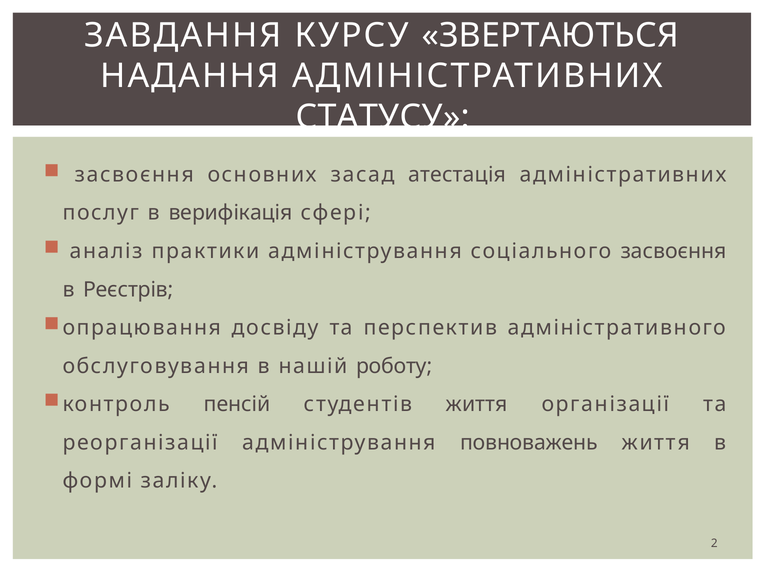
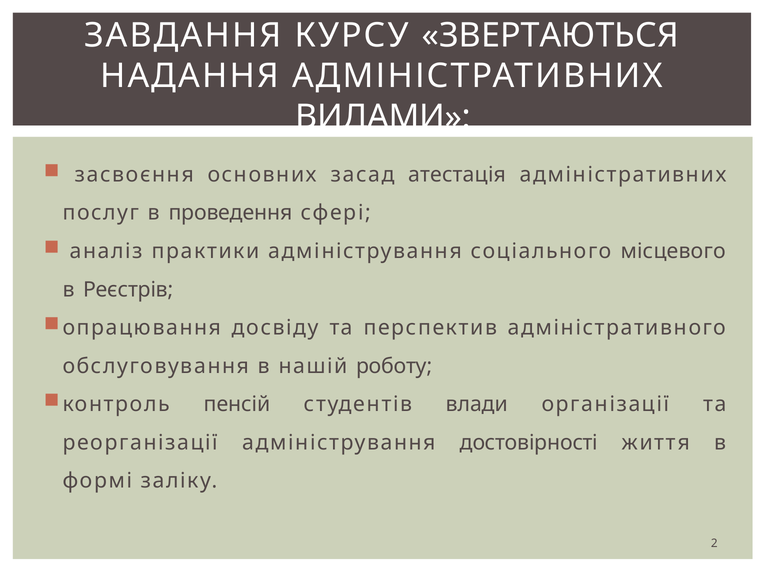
СТАТУСУ: СТАТУСУ -> ВИДАМИ
верифікація: верифікація -> проведення
соціального засвоєння: засвоєння -> місцевого
студентів життя: життя -> влади
повноважень: повноважень -> достовірності
